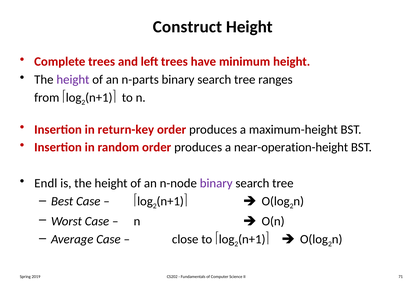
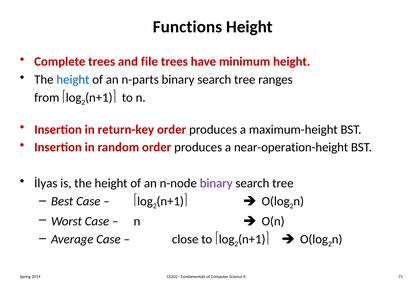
Construct: Construct -> Functions
left: left -> file
height at (73, 80) colour: purple -> blue
Endl: Endl -> İlyas
